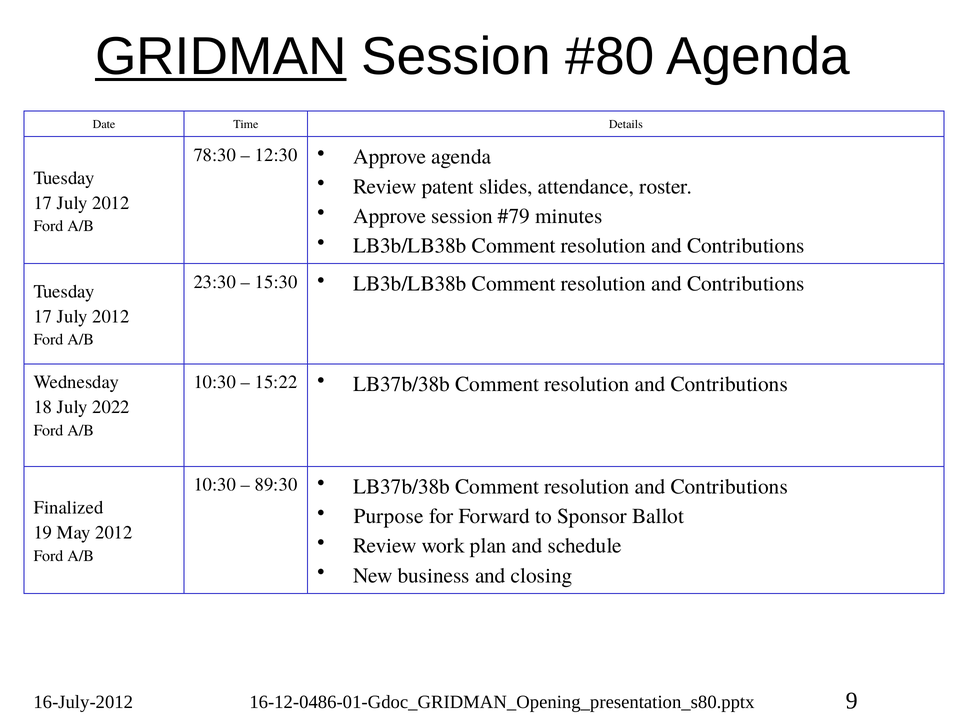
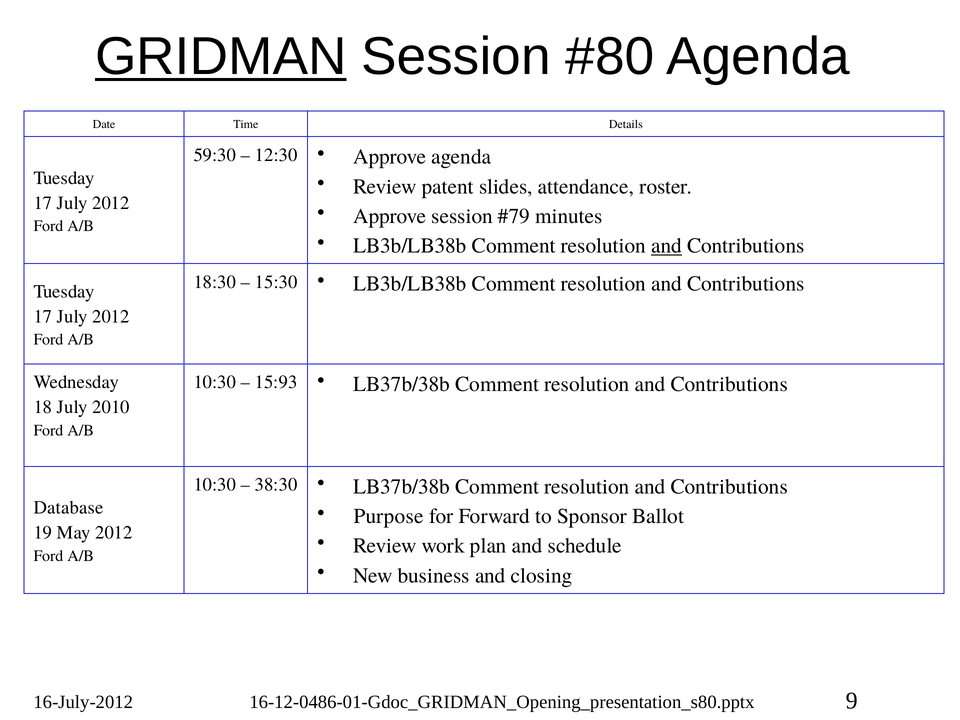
78:30: 78:30 -> 59:30
and at (667, 246) underline: none -> present
23:30: 23:30 -> 18:30
15:22: 15:22 -> 15:93
2022: 2022 -> 2010
89:30: 89:30 -> 38:30
Finalized: Finalized -> Database
